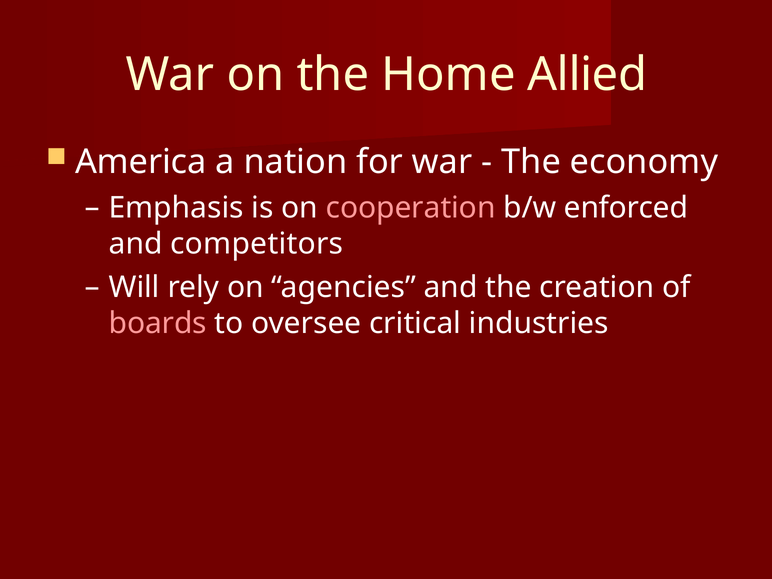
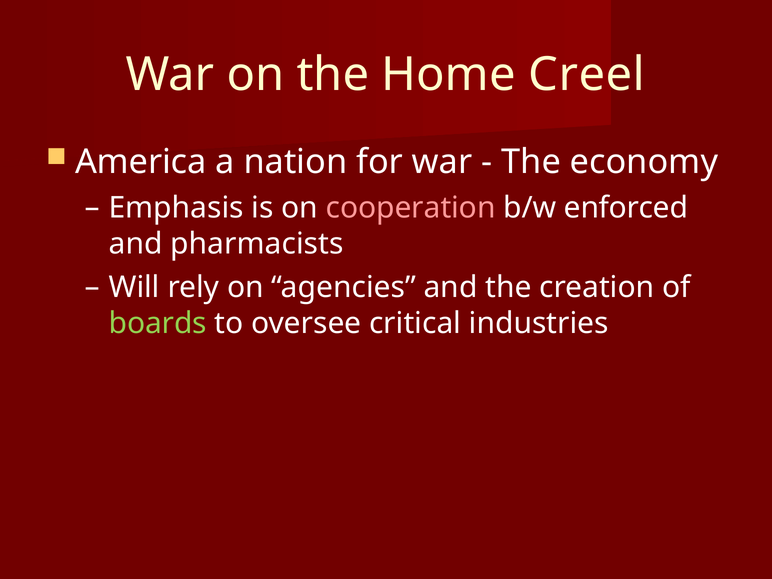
Allied: Allied -> Creel
competitors: competitors -> pharmacists
boards colour: pink -> light green
